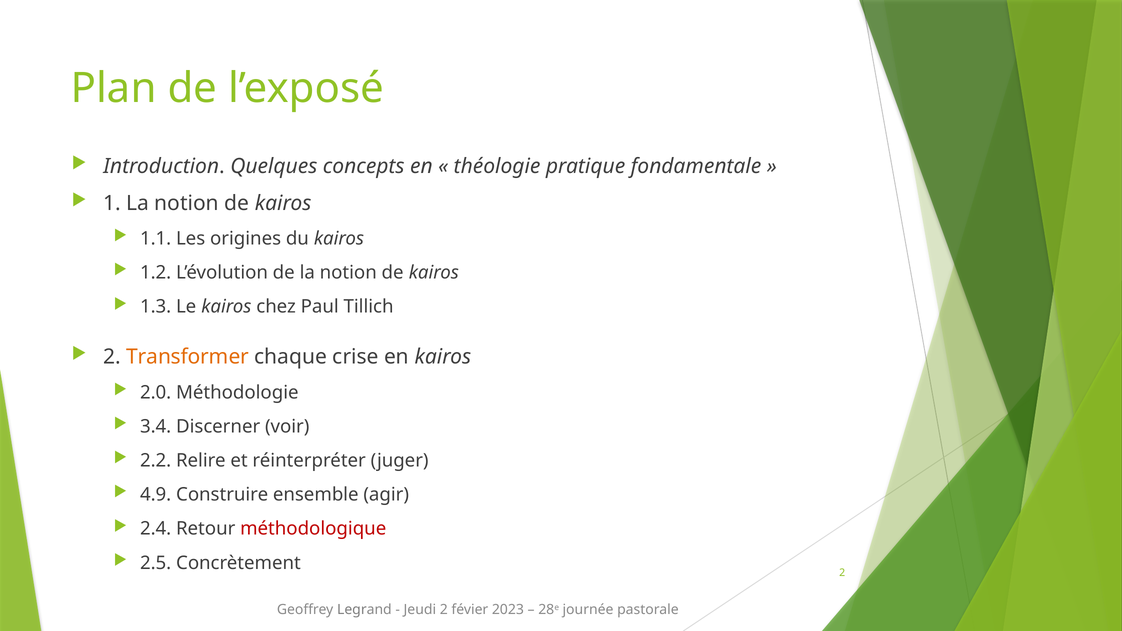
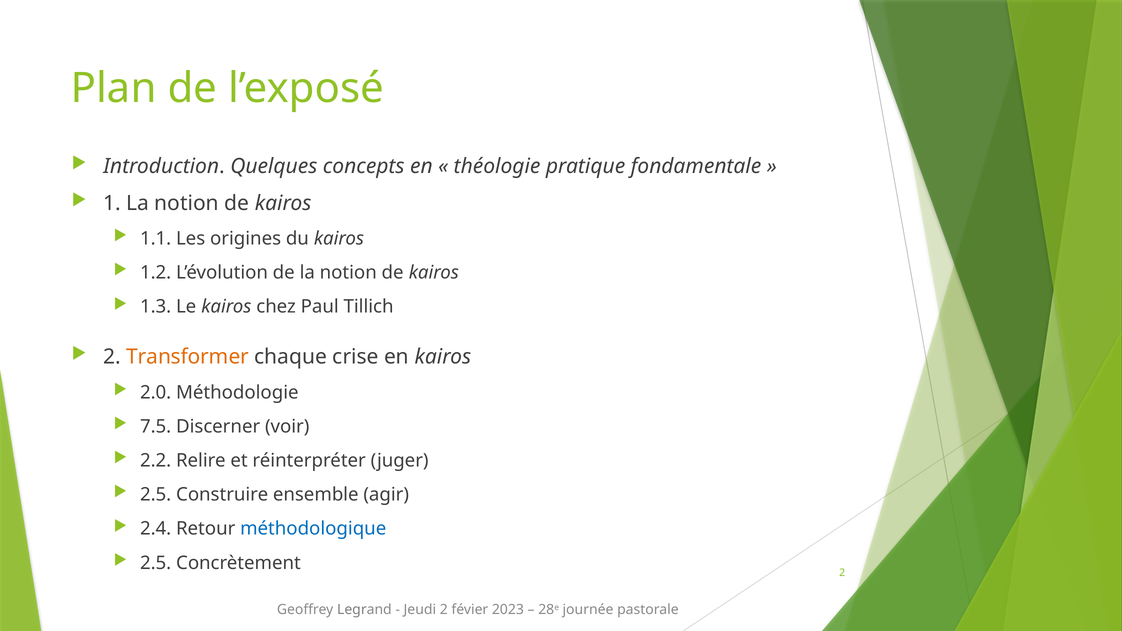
3.4: 3.4 -> 7.5
4.9 at (156, 495): 4.9 -> 2.5
méthodologique colour: red -> blue
